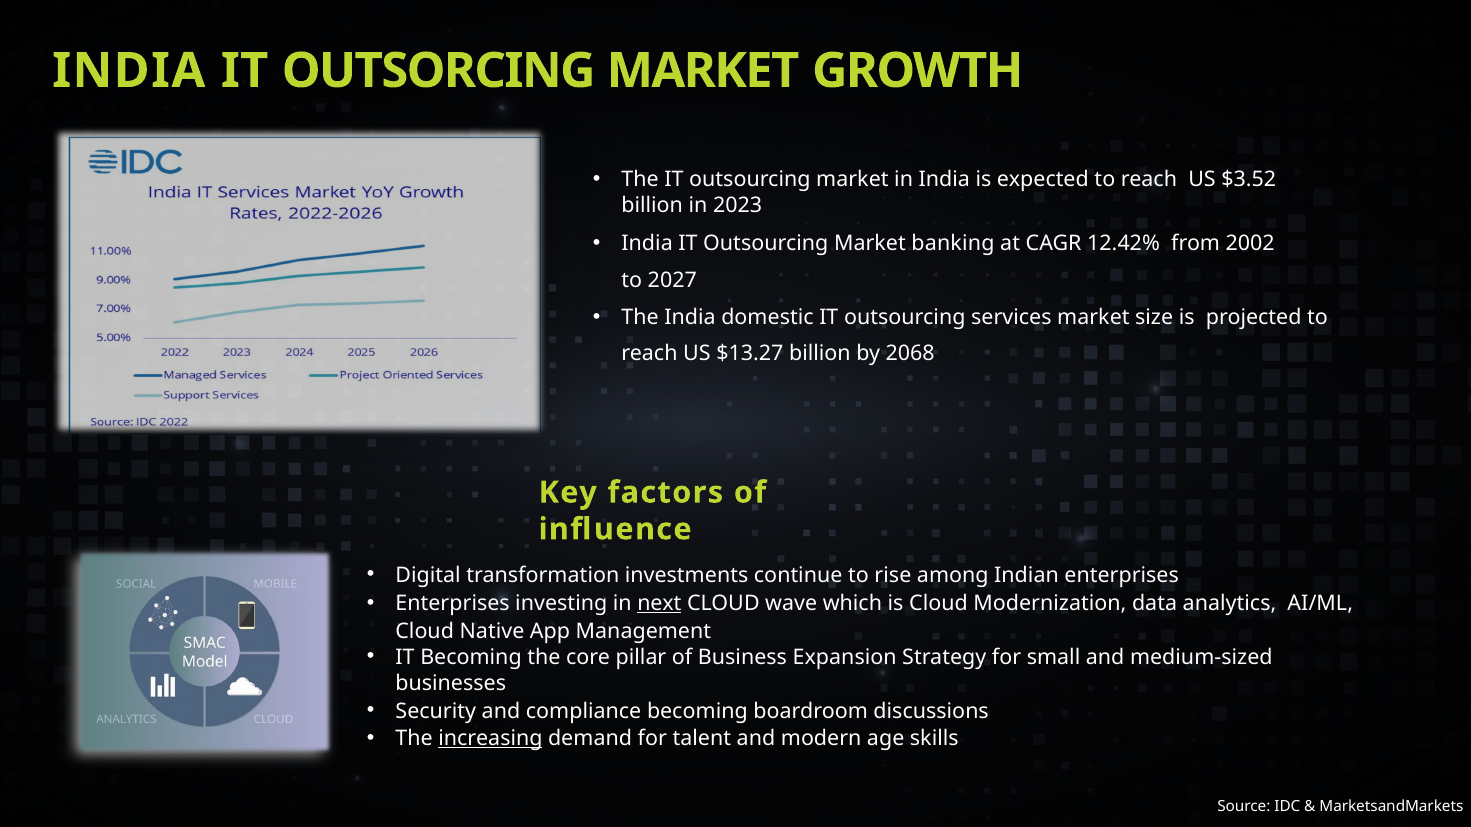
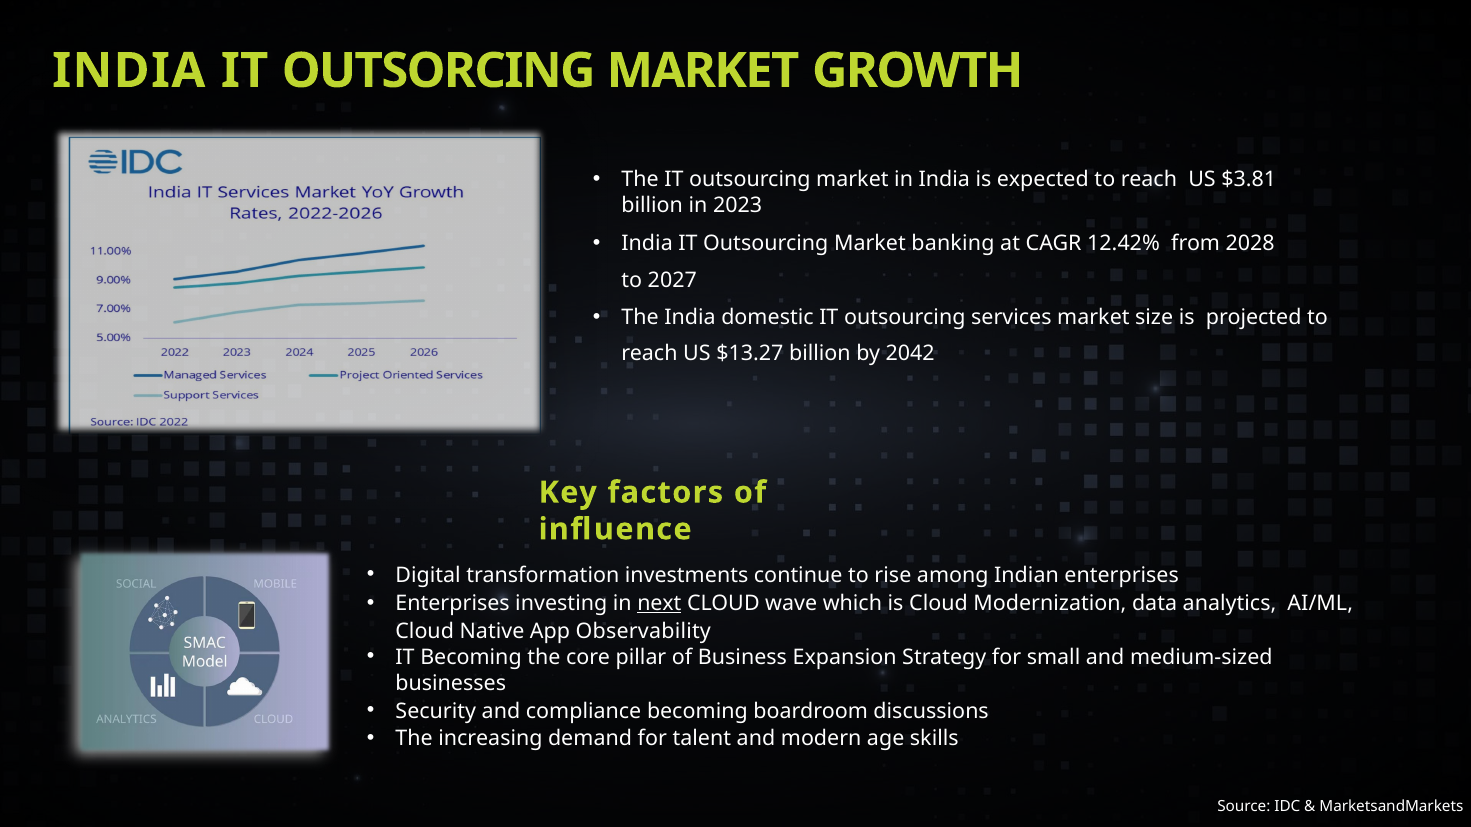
$3.52: $3.52 -> $3.81
2002: 2002 -> 2028
2068: 2068 -> 2042
Management: Management -> Observability
increasing underline: present -> none
